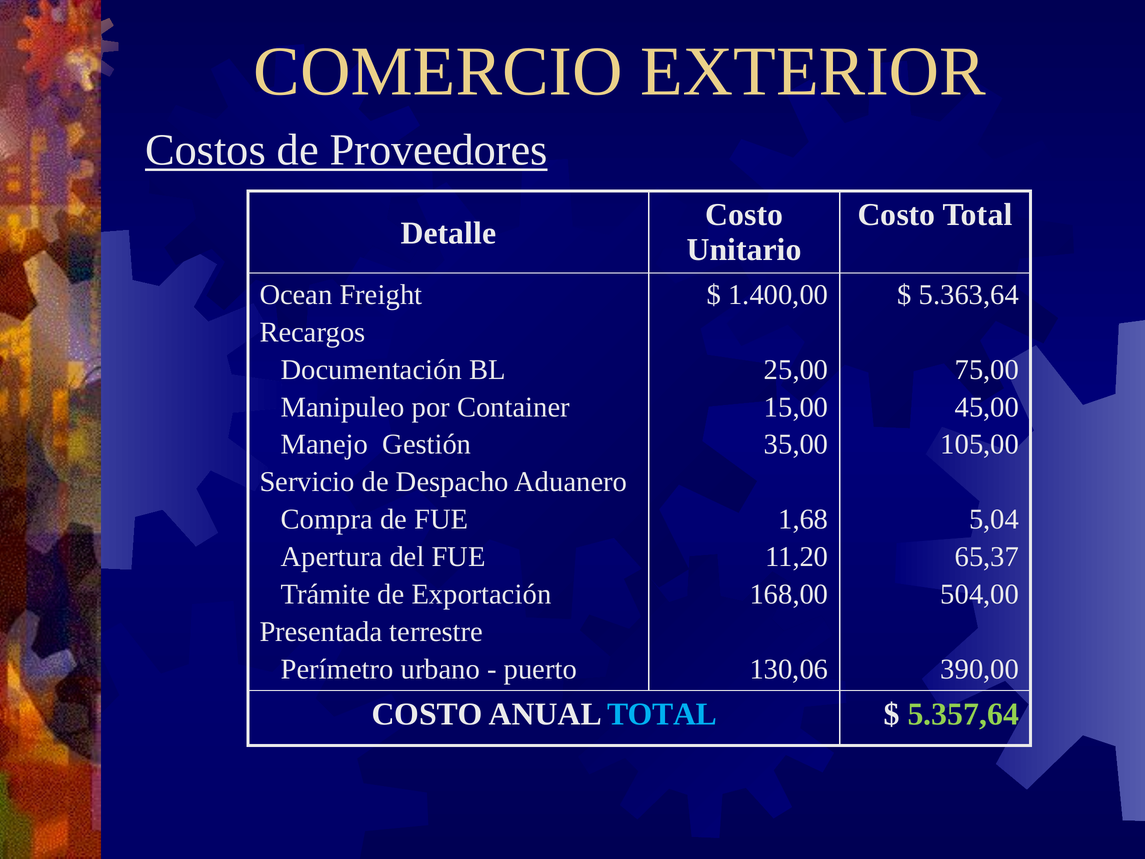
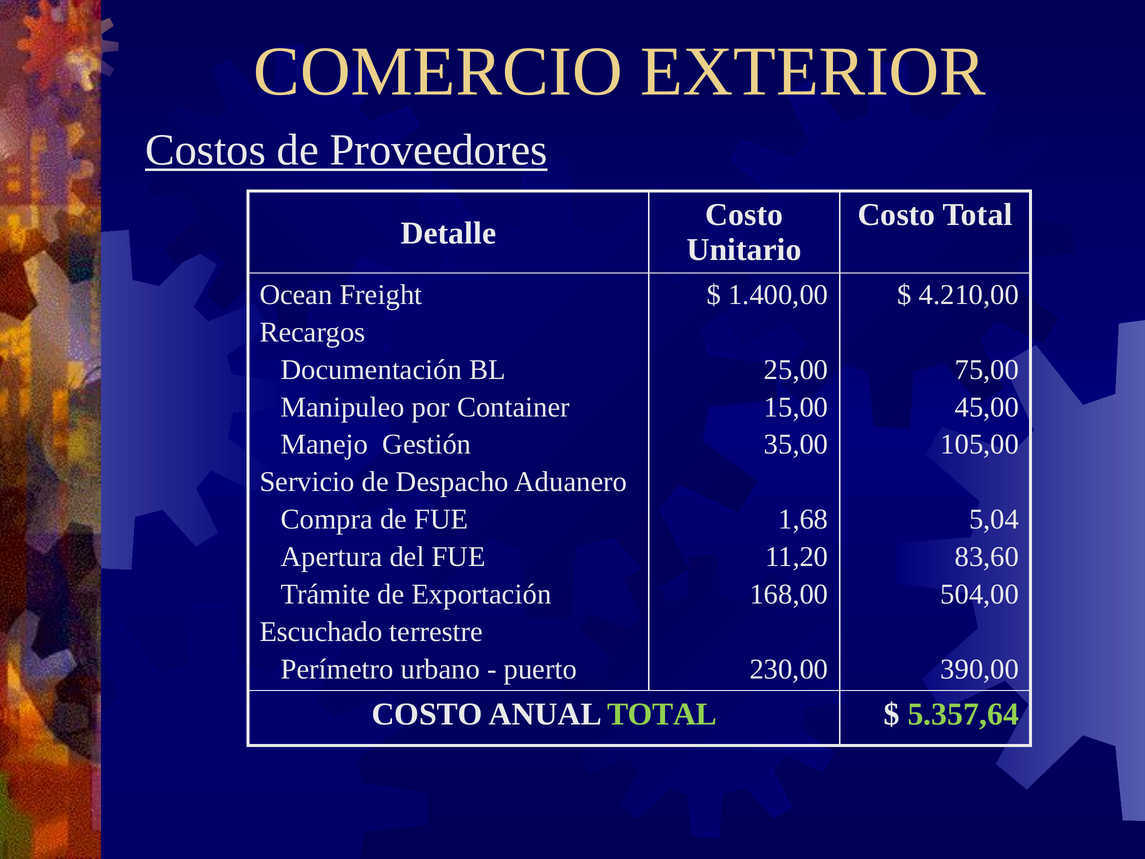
5.363,64: 5.363,64 -> 4.210,00
65,37: 65,37 -> 83,60
Presentada: Presentada -> Escuchado
130,06: 130,06 -> 230,00
TOTAL at (662, 714) colour: light blue -> light green
